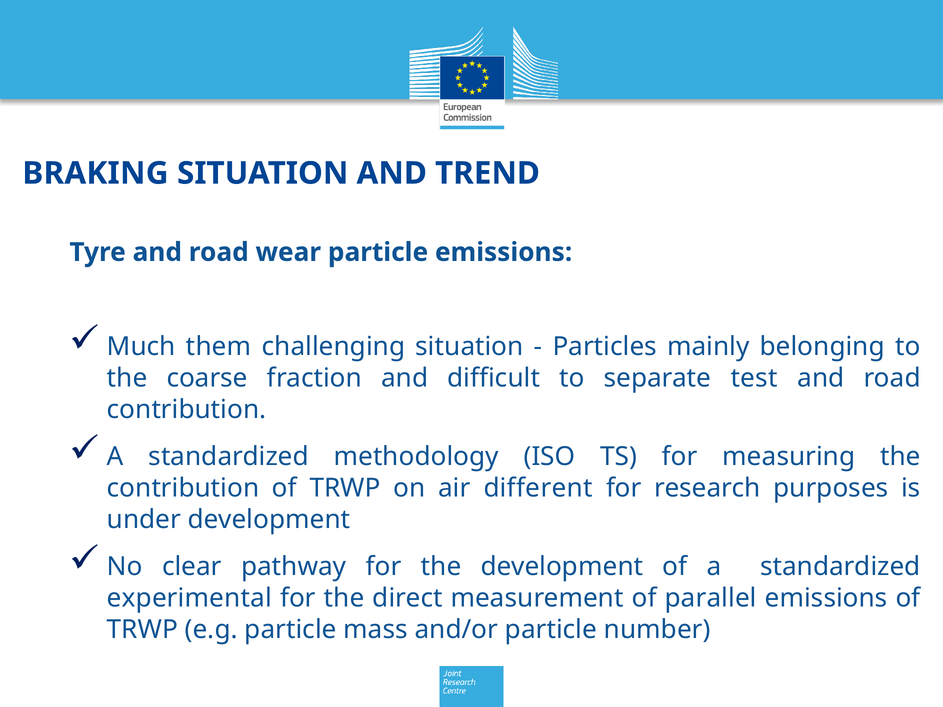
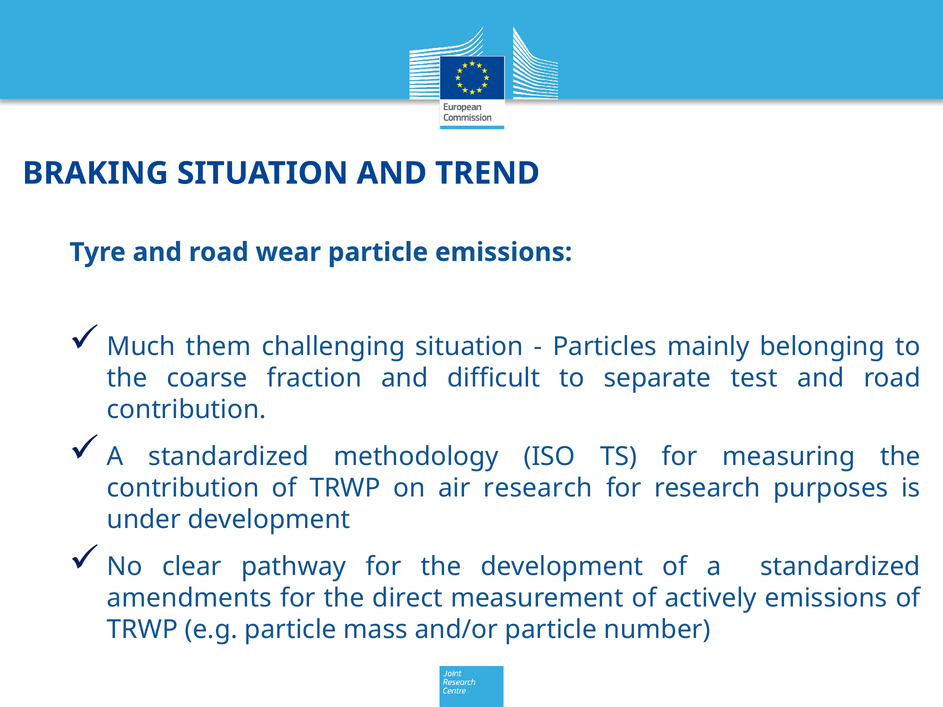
air different: different -> research
experimental: experimental -> amendments
parallel: parallel -> actively
